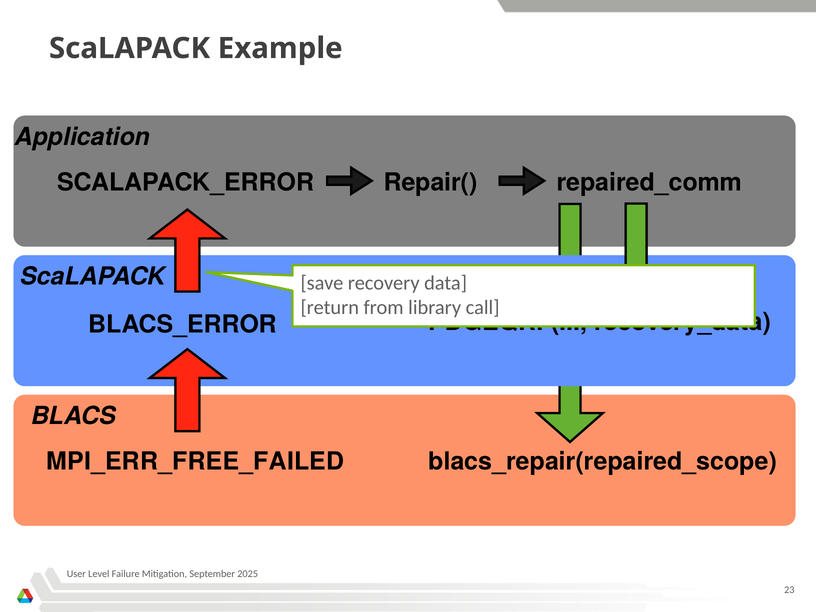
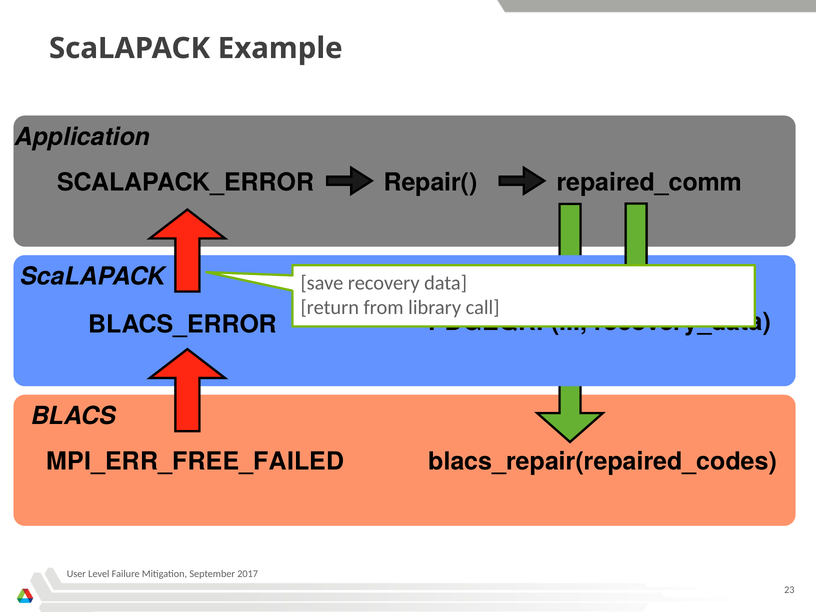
blacs_repair(repaired_scope: blacs_repair(repaired_scope -> blacs_repair(repaired_codes
2025: 2025 -> 2017
